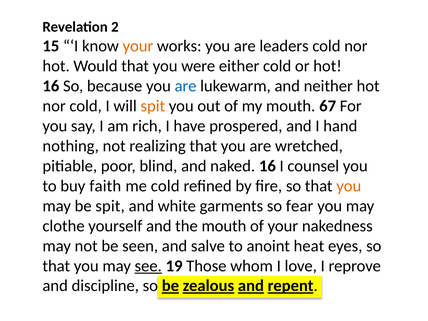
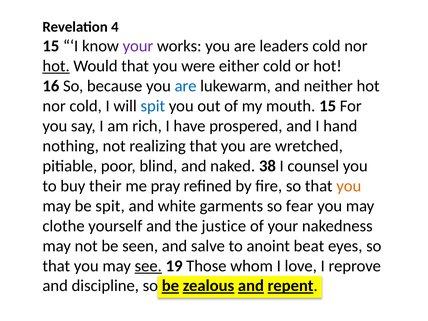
2: 2 -> 4
your at (138, 46) colour: orange -> purple
hot at (56, 66) underline: none -> present
spit at (153, 106) colour: orange -> blue
mouth 67: 67 -> 15
naked 16: 16 -> 38
faith: faith -> their
me cold: cold -> pray
the mouth: mouth -> justice
heat: heat -> beat
